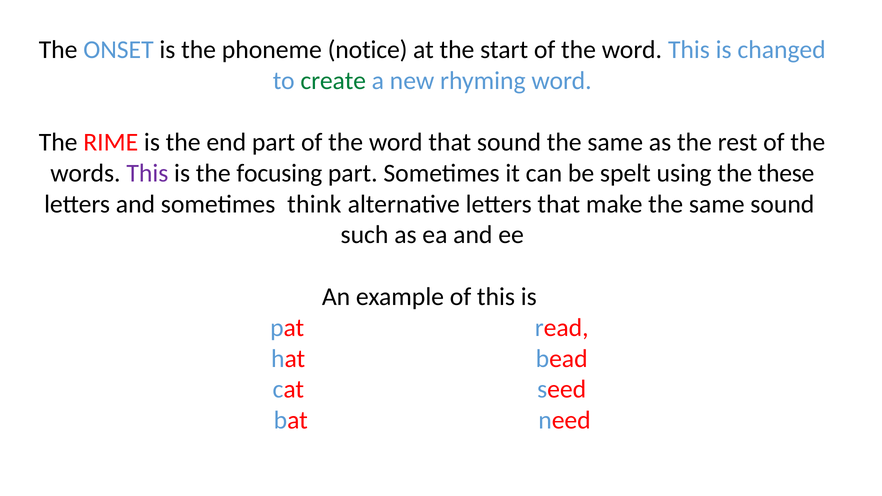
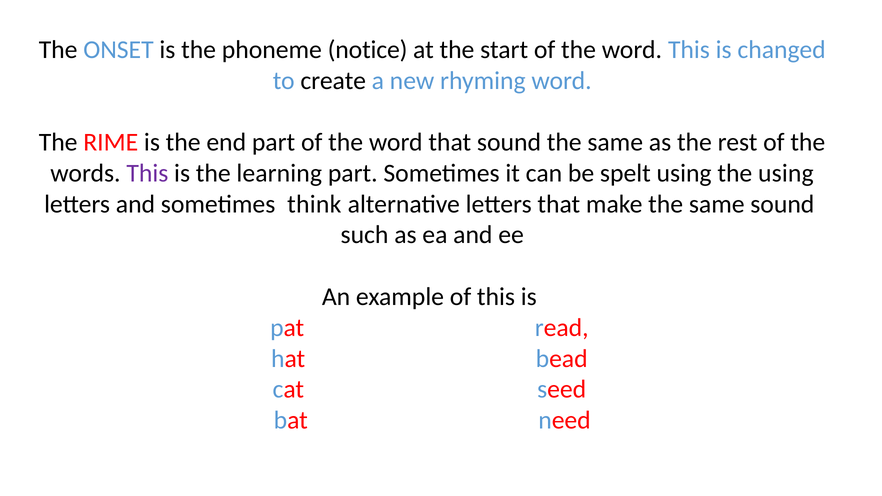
create colour: green -> black
focusing: focusing -> learning
the these: these -> using
